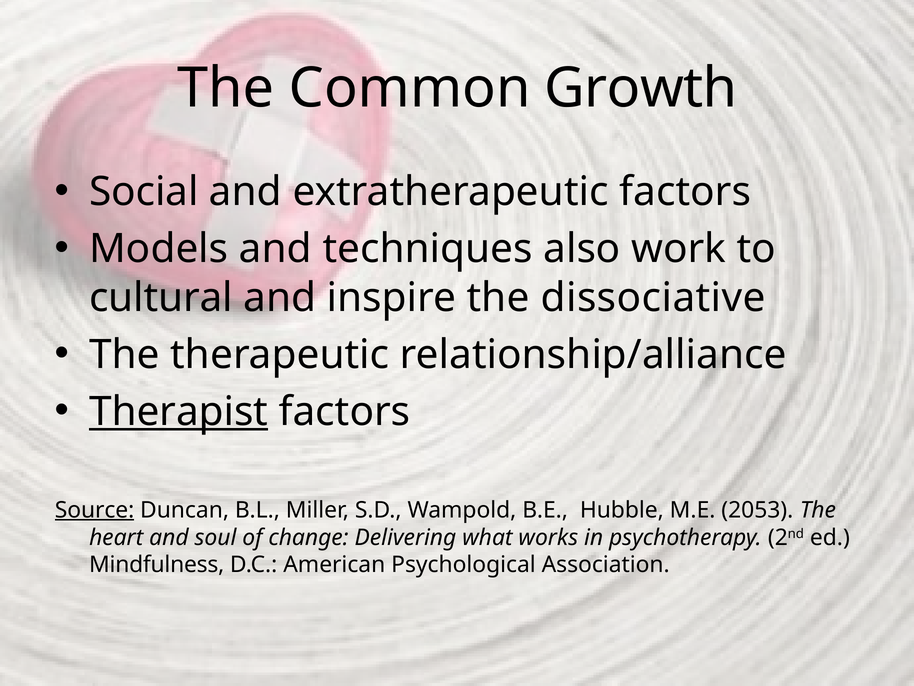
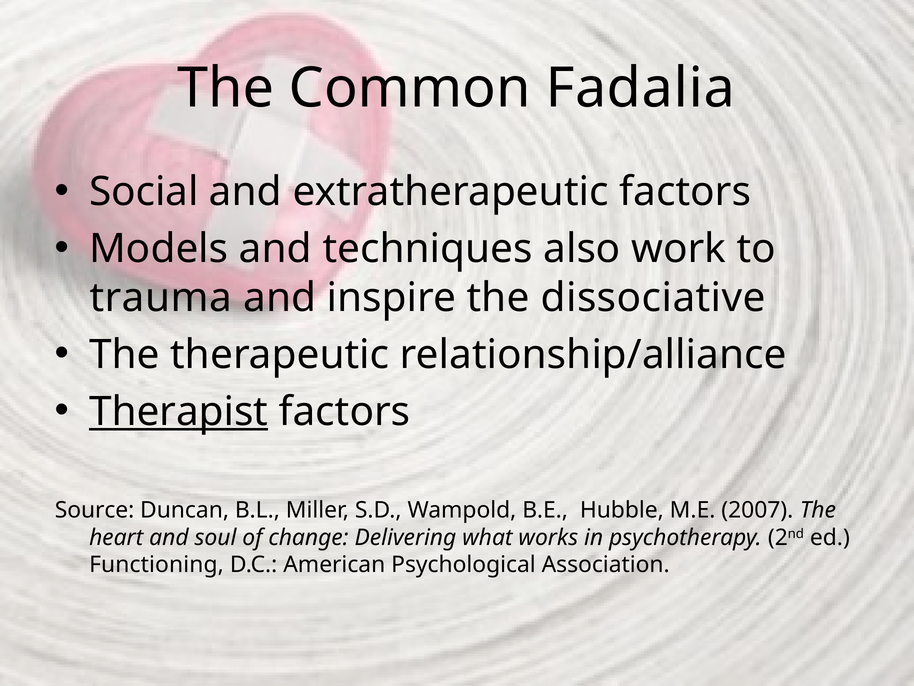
Growth: Growth -> Fadalia
cultural: cultural -> trauma
Source underline: present -> none
2053: 2053 -> 2007
Mindfulness: Mindfulness -> Functioning
